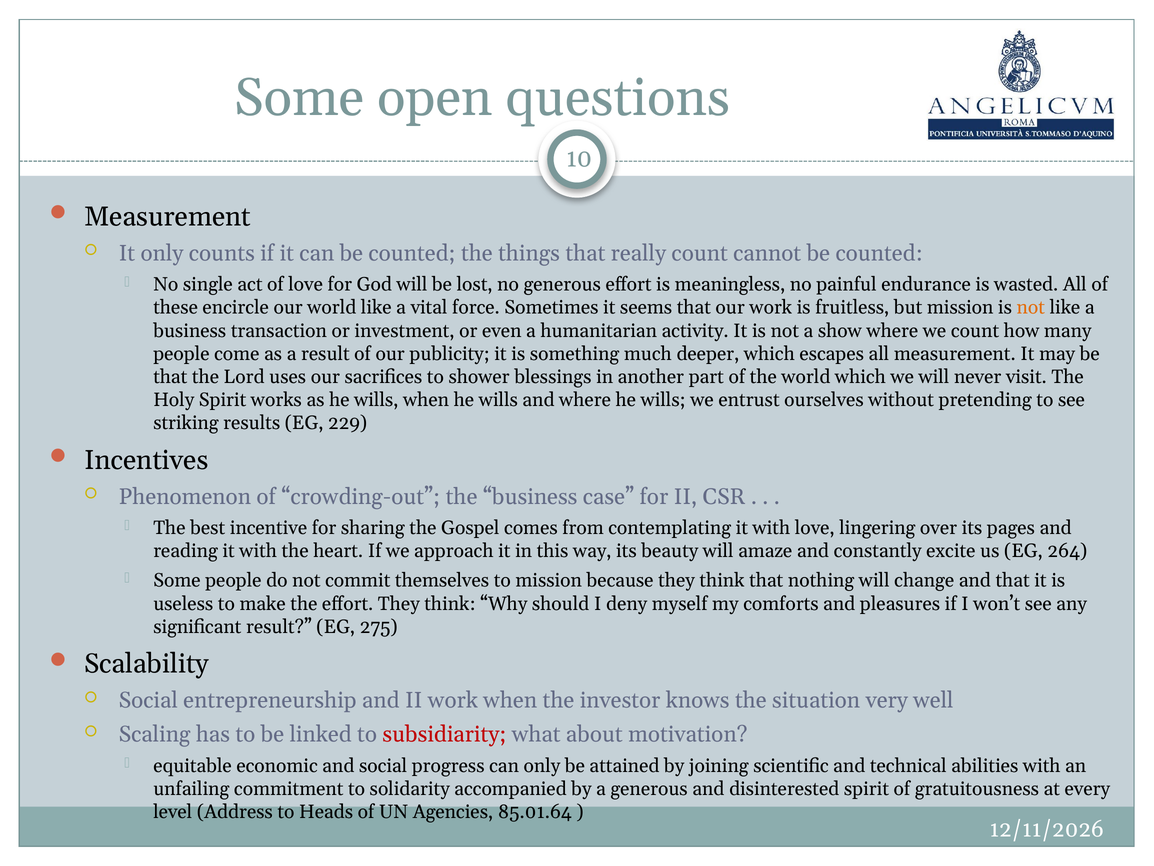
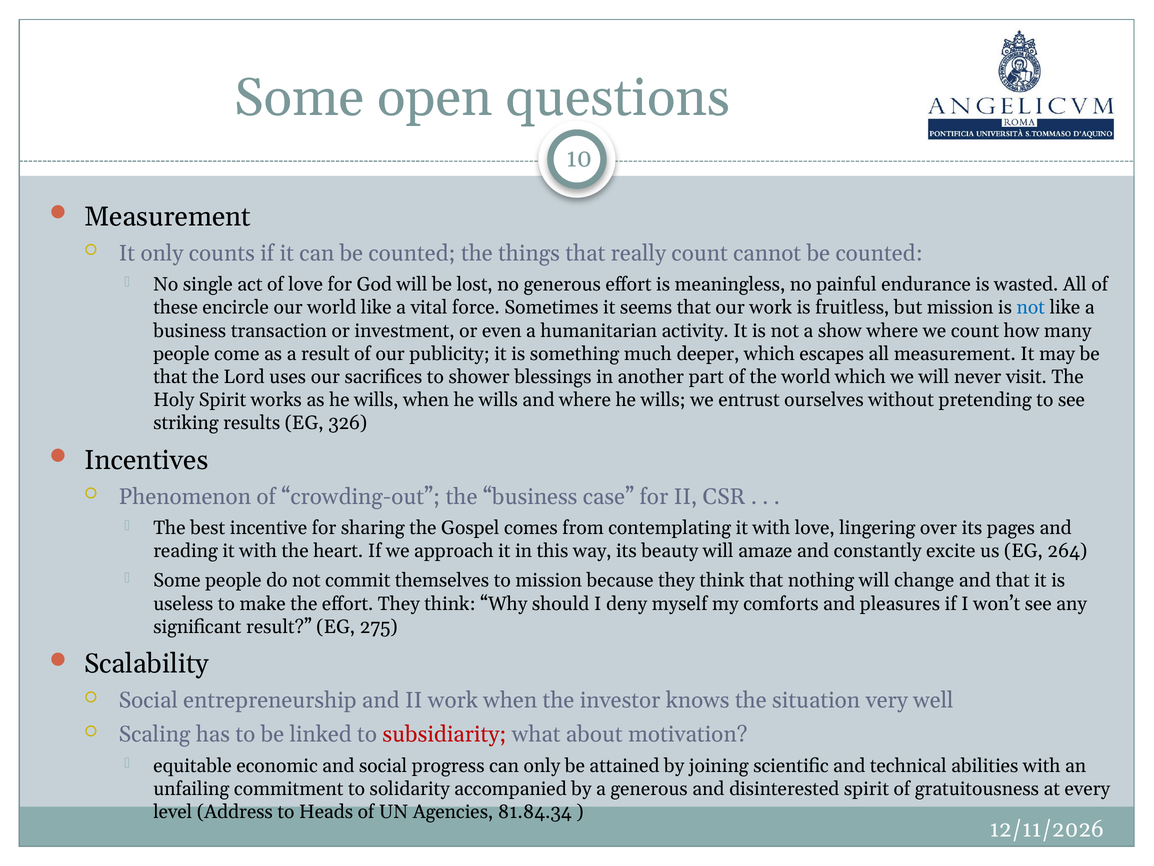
not at (1031, 307) colour: orange -> blue
229: 229 -> 326
85.01.64: 85.01.64 -> 81.84.34
